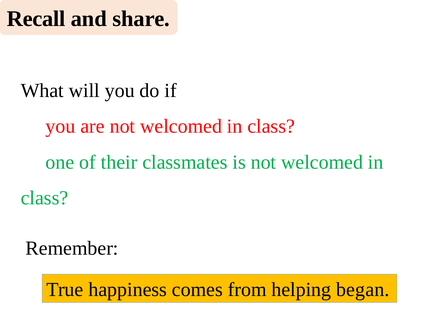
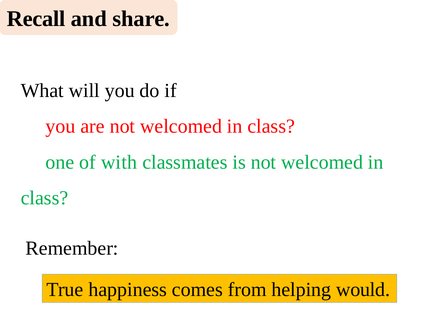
their: their -> with
began: began -> would
